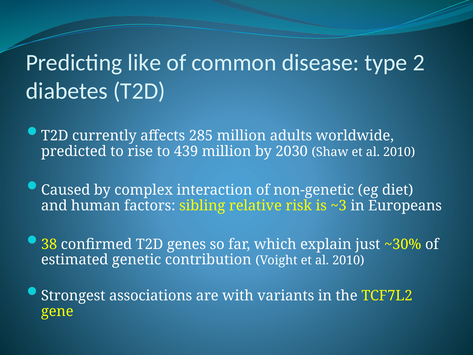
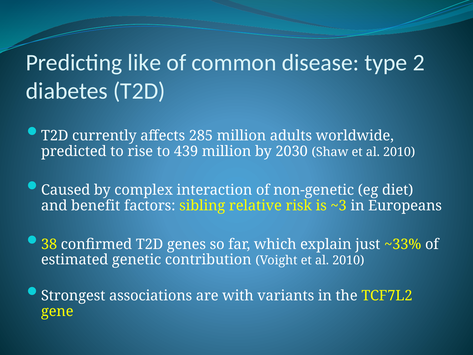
human: human -> benefit
~30%: ~30% -> ~33%
